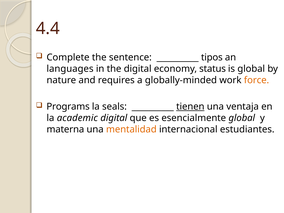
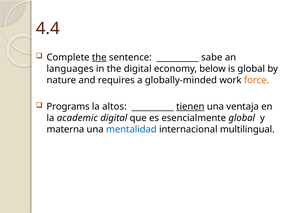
the at (99, 57) underline: none -> present
tipos: tipos -> sabe
status: status -> below
seals: seals -> altos
mentalidad colour: orange -> blue
estudiantes: estudiantes -> multilingual
